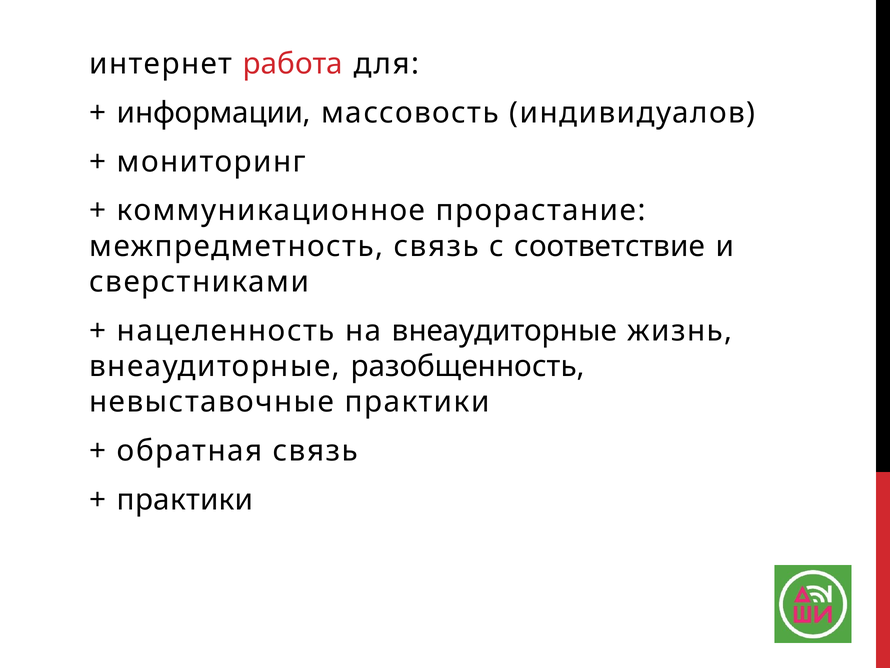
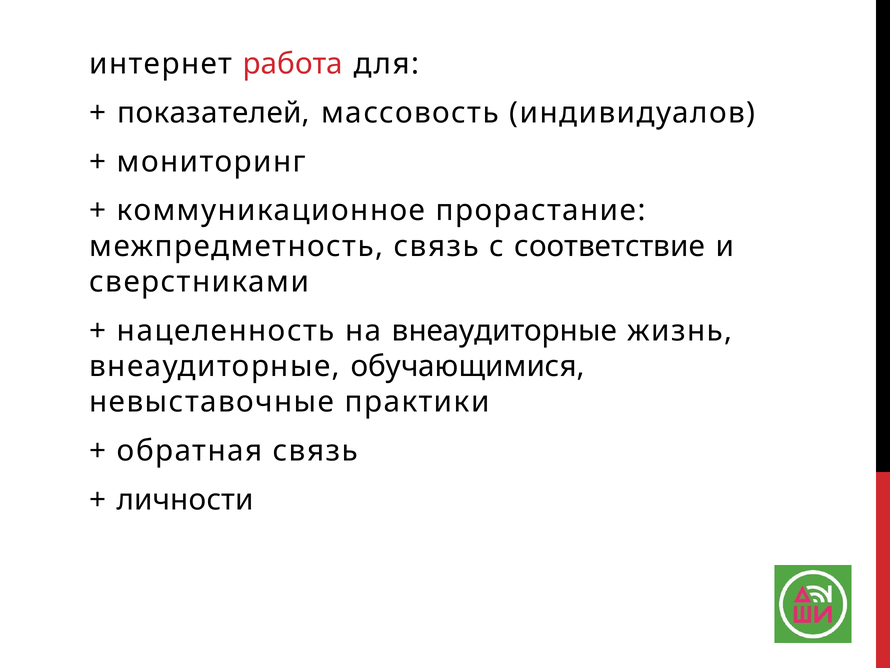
информации: информации -> показателей
разобщенность: разобщенность -> обучающимися
практики at (185, 500): практики -> личности
